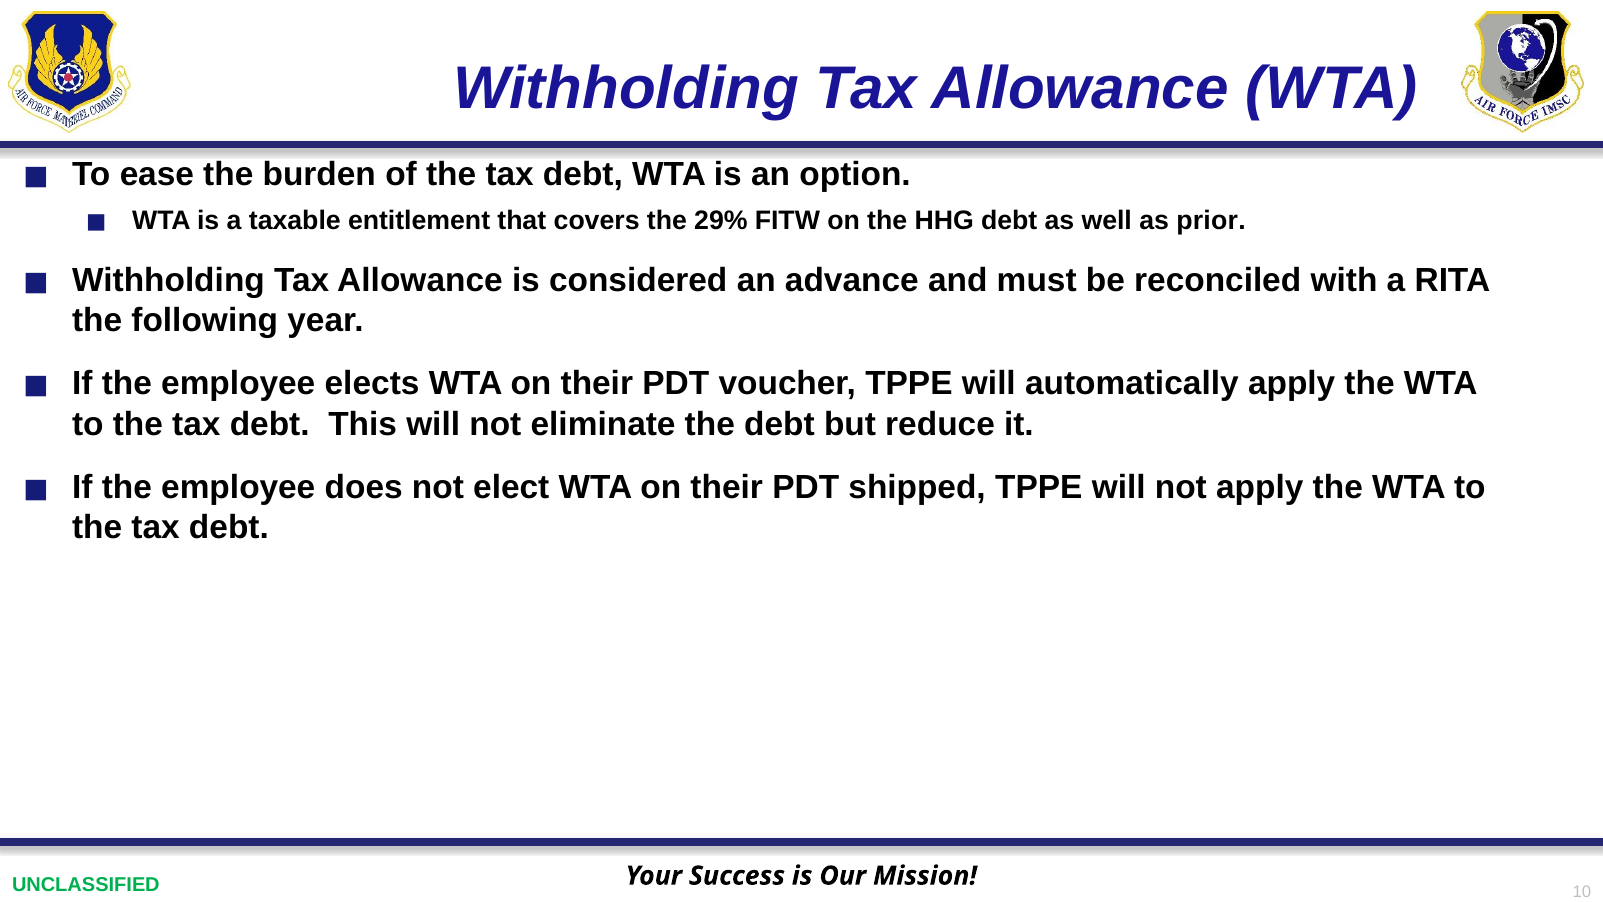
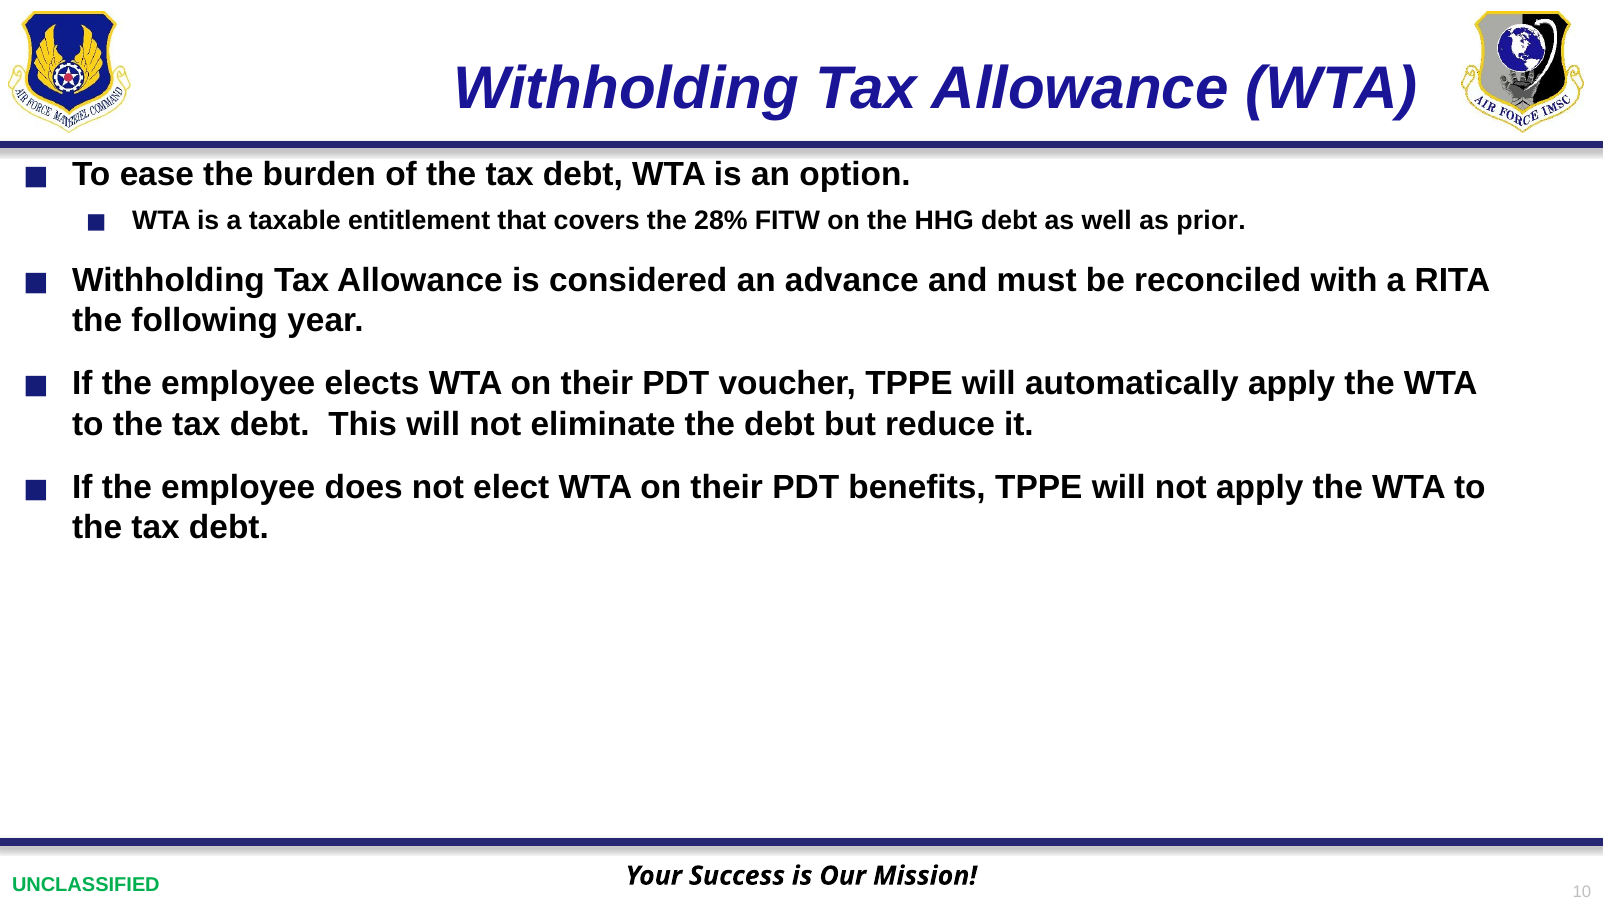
29%: 29% -> 28%
shipped: shipped -> benefits
